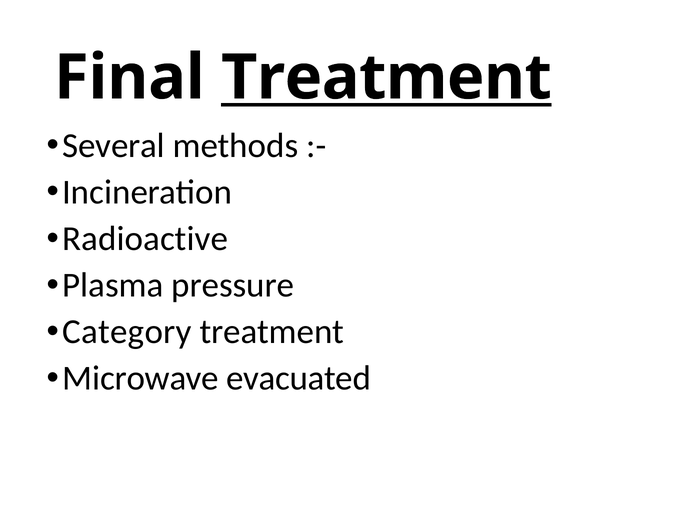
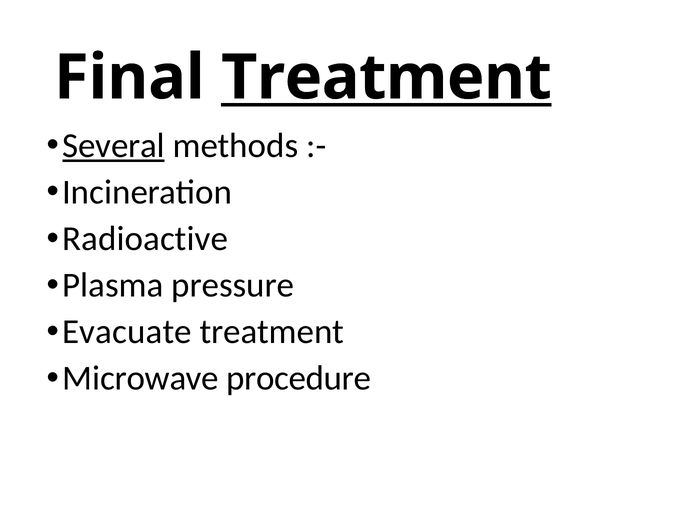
Several underline: none -> present
Category: Category -> Evacuate
evacuated: evacuated -> procedure
